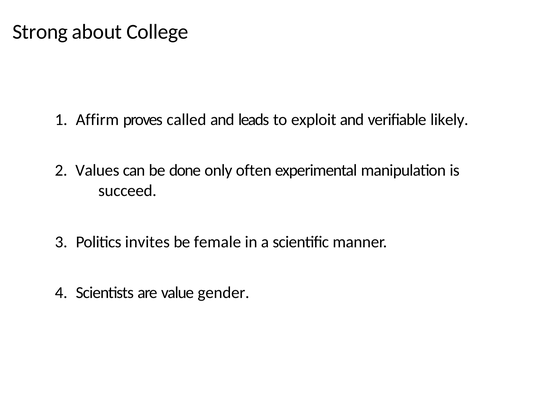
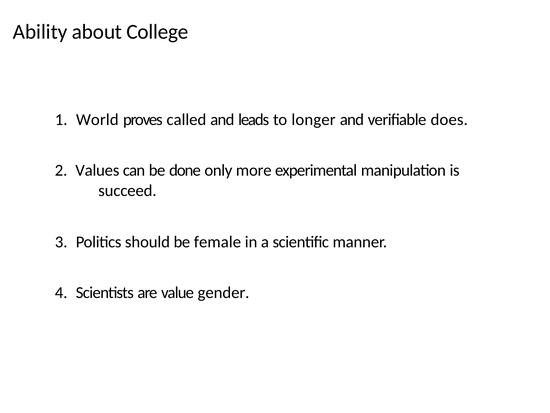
Strong: Strong -> Ability
Affirm: Affirm -> World
exploit: exploit -> longer
likely: likely -> does
often: often -> more
invites: invites -> should
